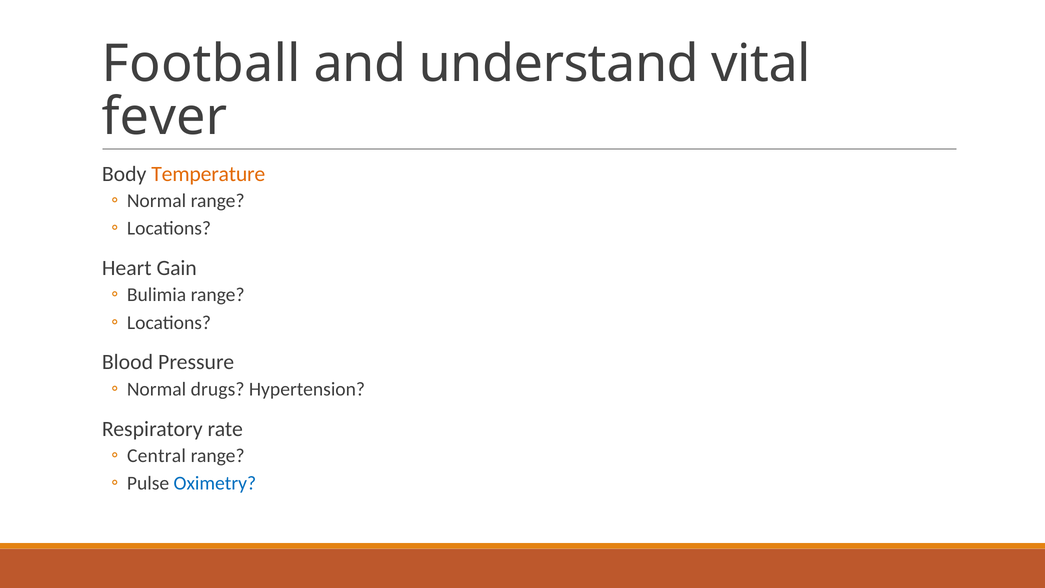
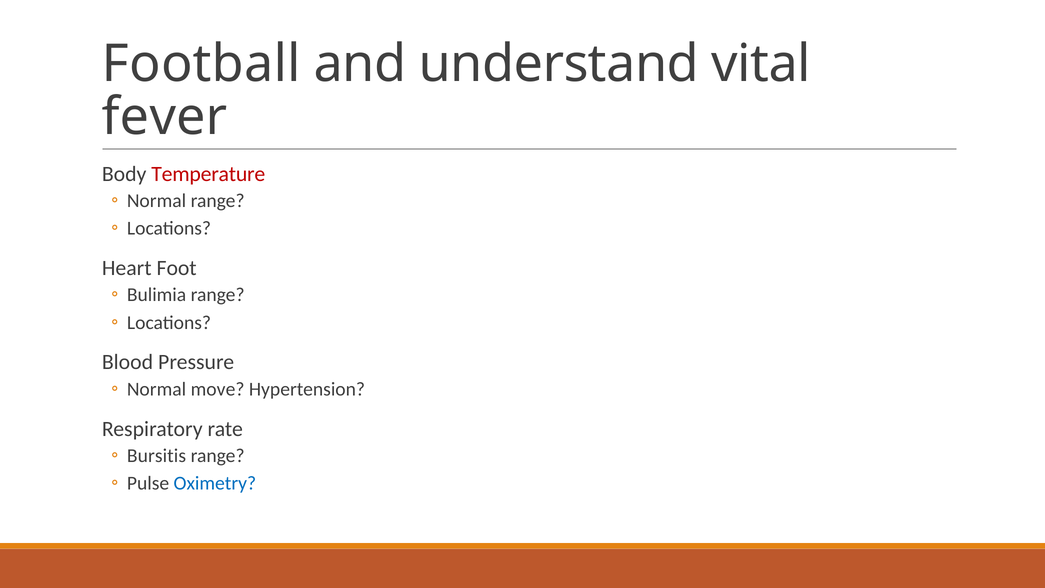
Temperature colour: orange -> red
Gain: Gain -> Foot
drugs: drugs -> move
Central: Central -> Bursitis
